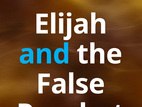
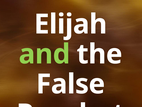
and colour: light blue -> light green
